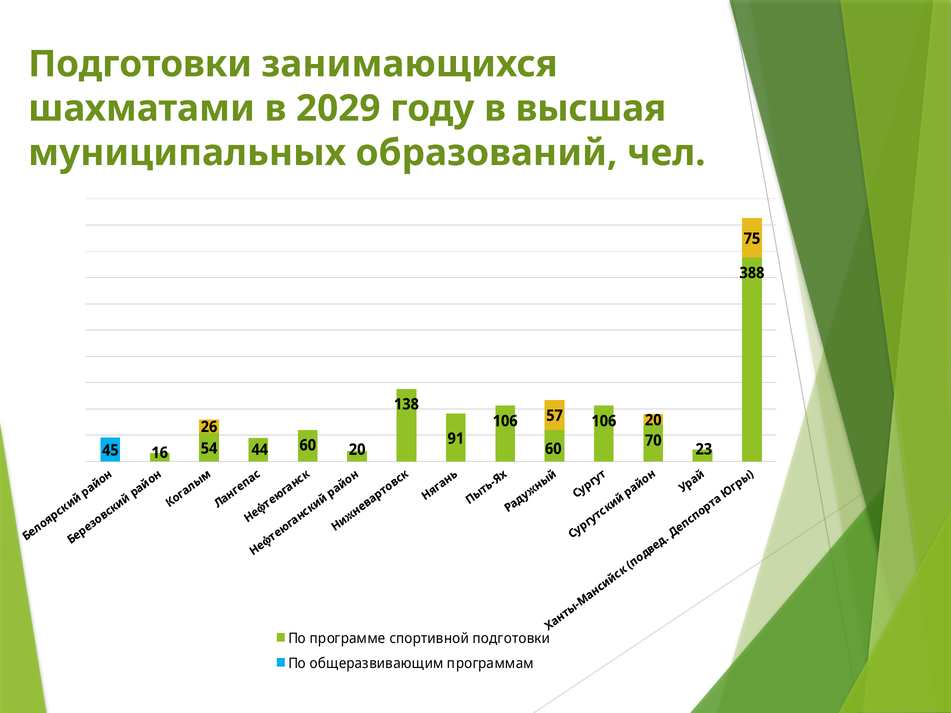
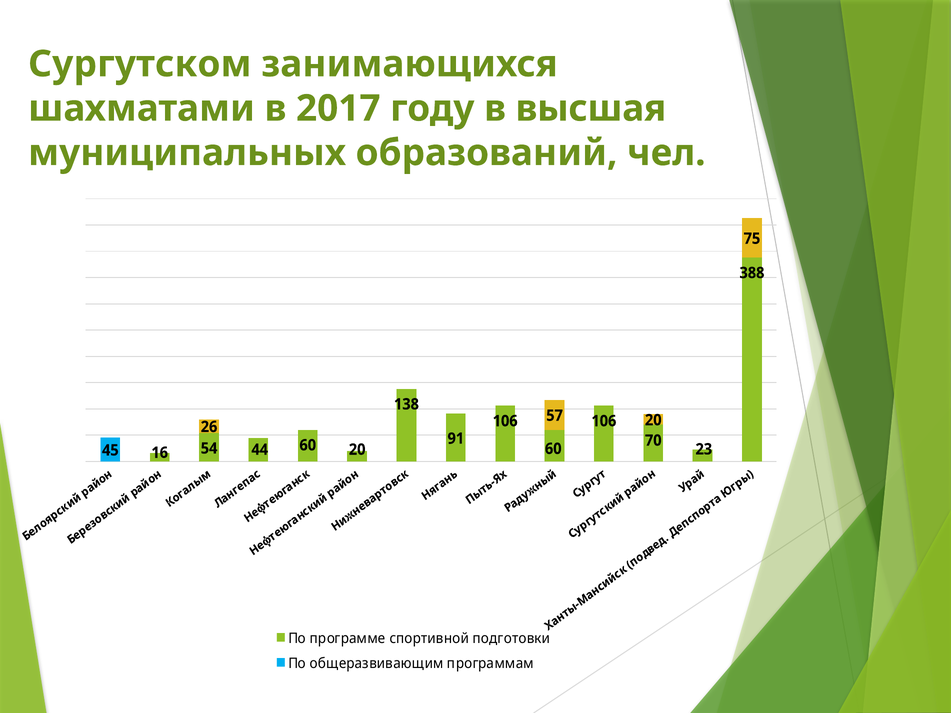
Подготовки at (140, 64): Подготовки -> Сургутском
2029: 2029 -> 2017
